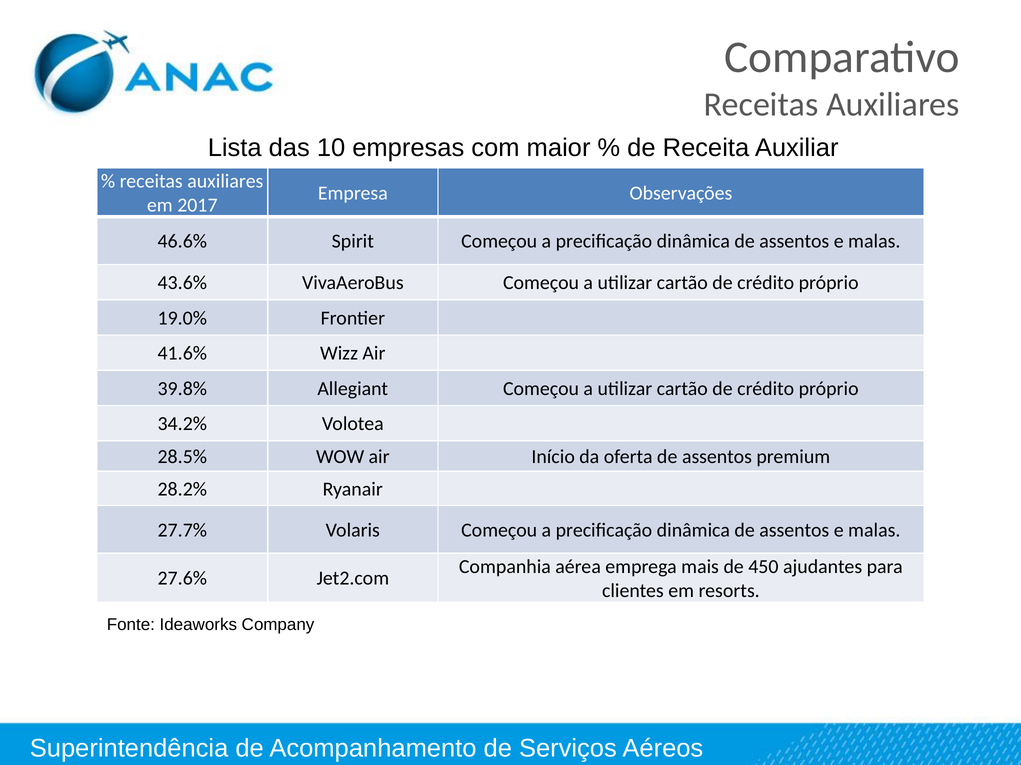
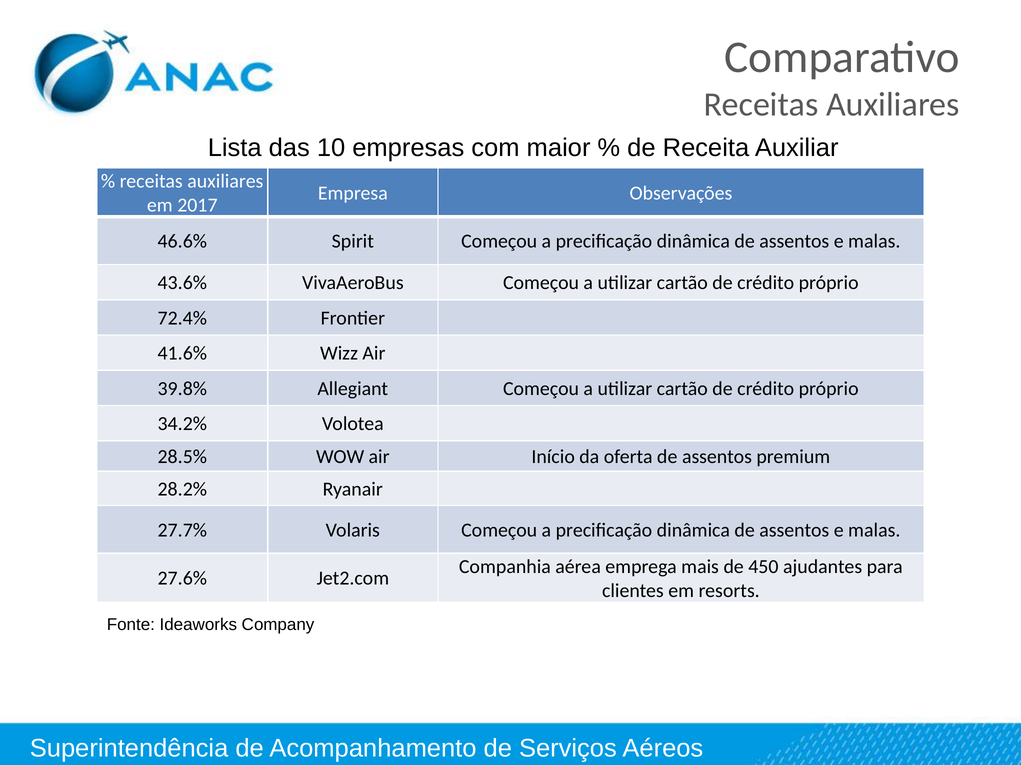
19.0%: 19.0% -> 72.4%
